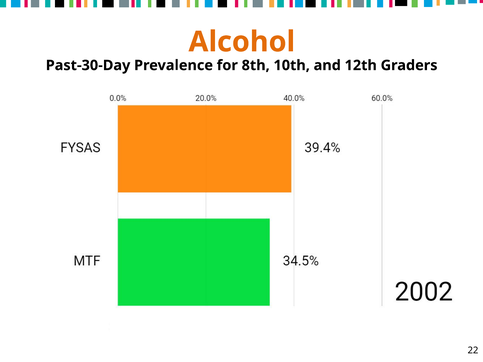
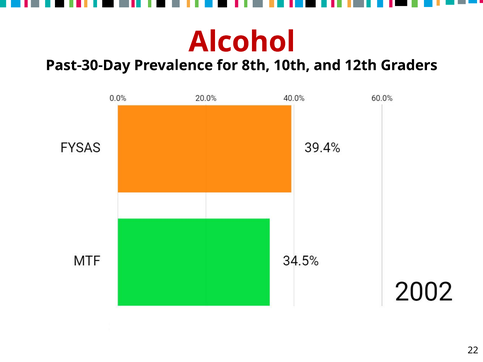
Alcohol colour: orange -> red
